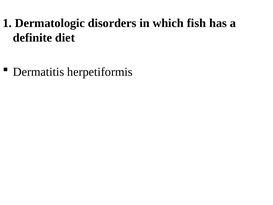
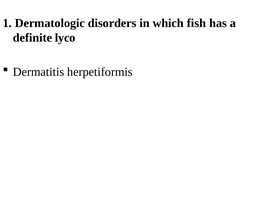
diet: diet -> lyco
